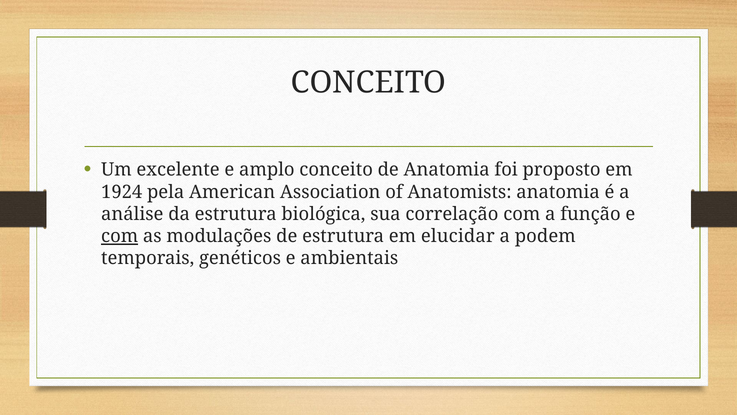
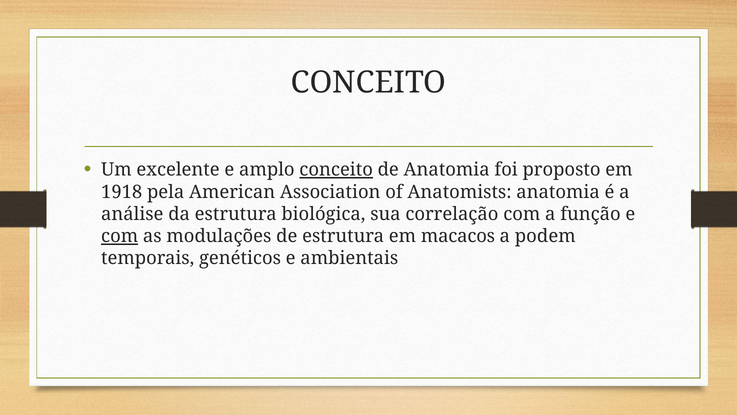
conceito at (336, 170) underline: none -> present
1924: 1924 -> 1918
elucidar: elucidar -> macacos
